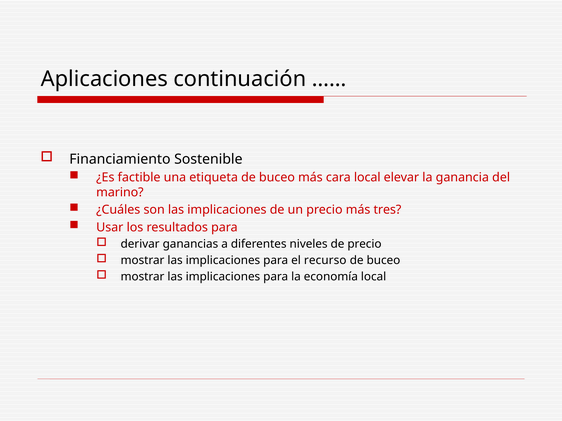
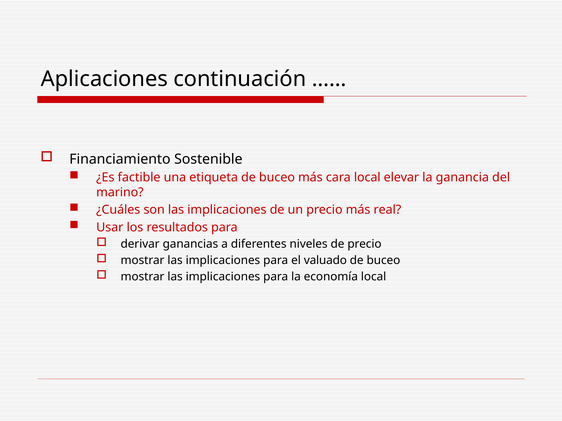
tres: tres -> real
recurso: recurso -> valuado
